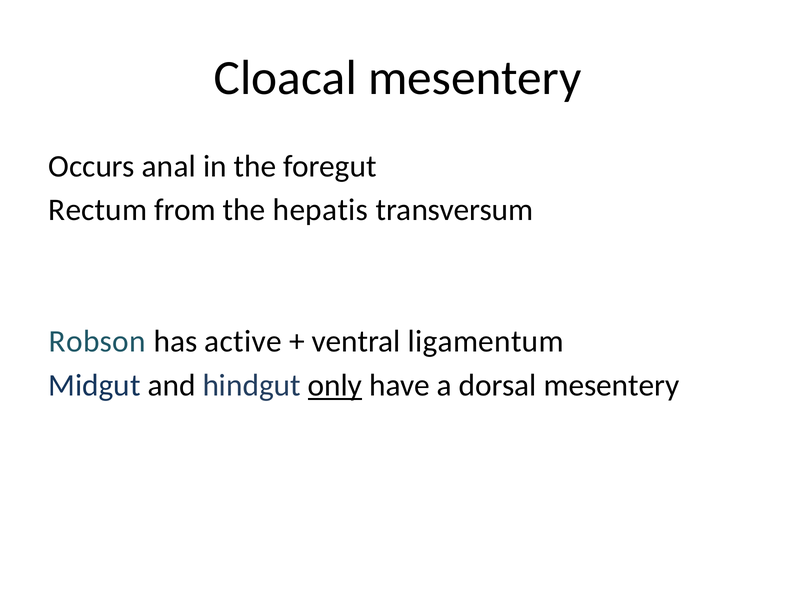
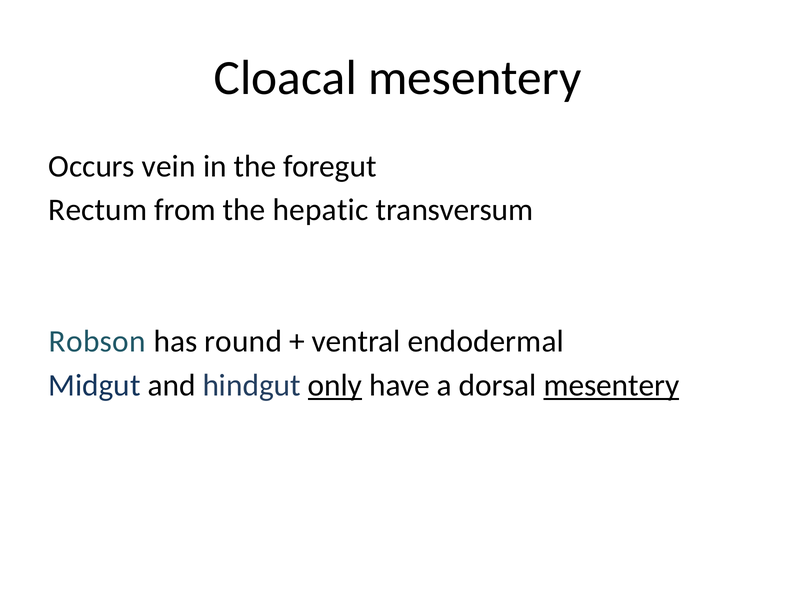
anal: anal -> vein
hepatis: hepatis -> hepatic
active: active -> round
ligamentum: ligamentum -> endodermal
mesentery at (611, 386) underline: none -> present
